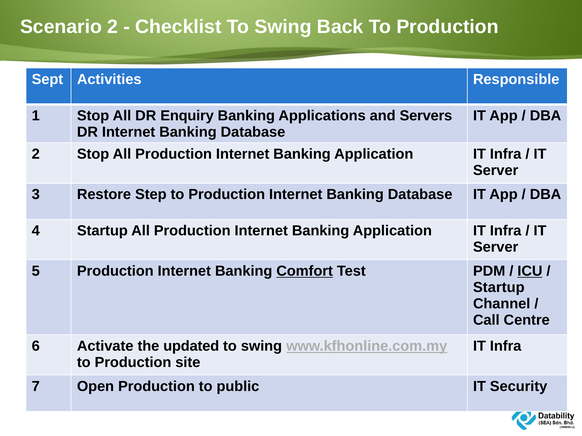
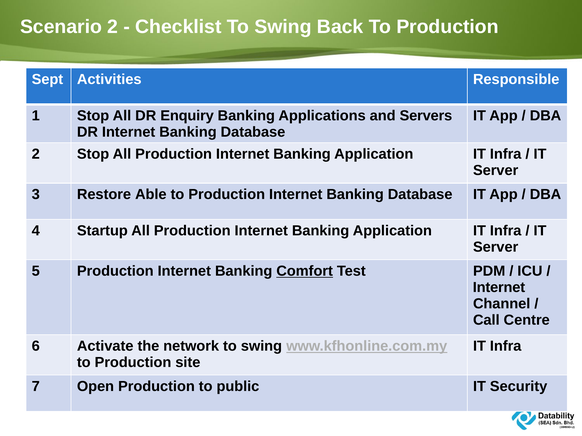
Step: Step -> Able
ICU underline: present -> none
Startup at (499, 288): Startup -> Internet
updated: updated -> network
